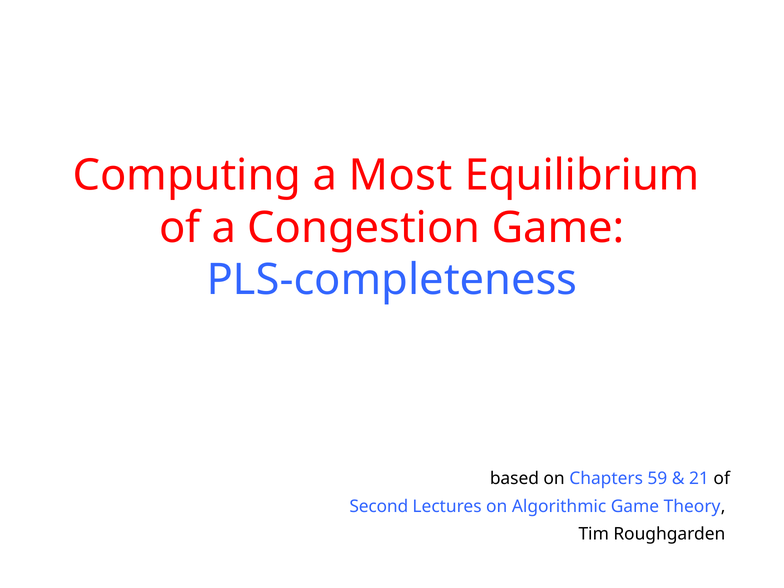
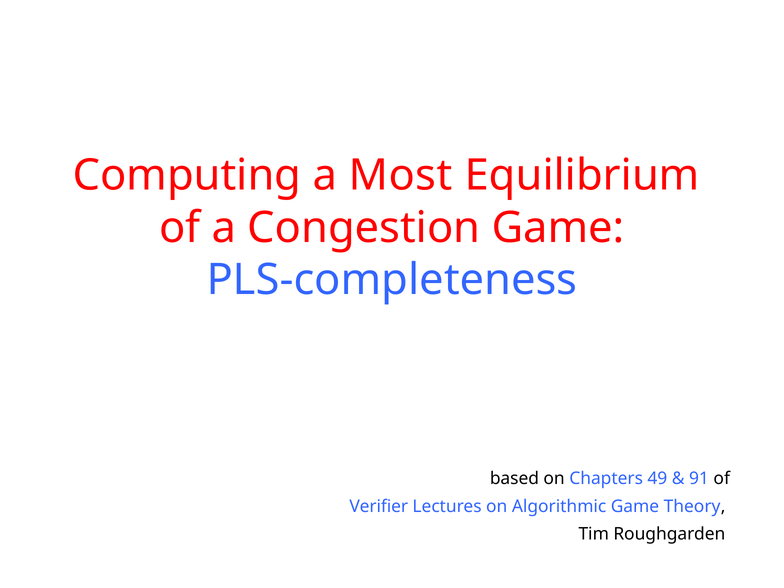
59: 59 -> 49
21: 21 -> 91
Second: Second -> Verifier
